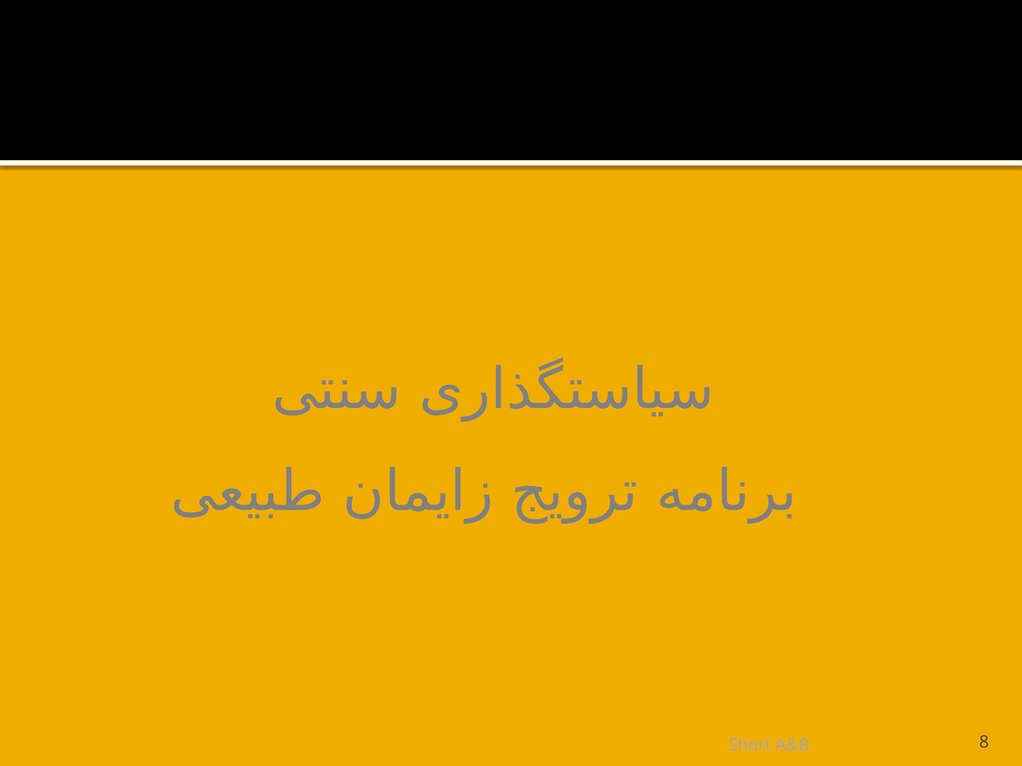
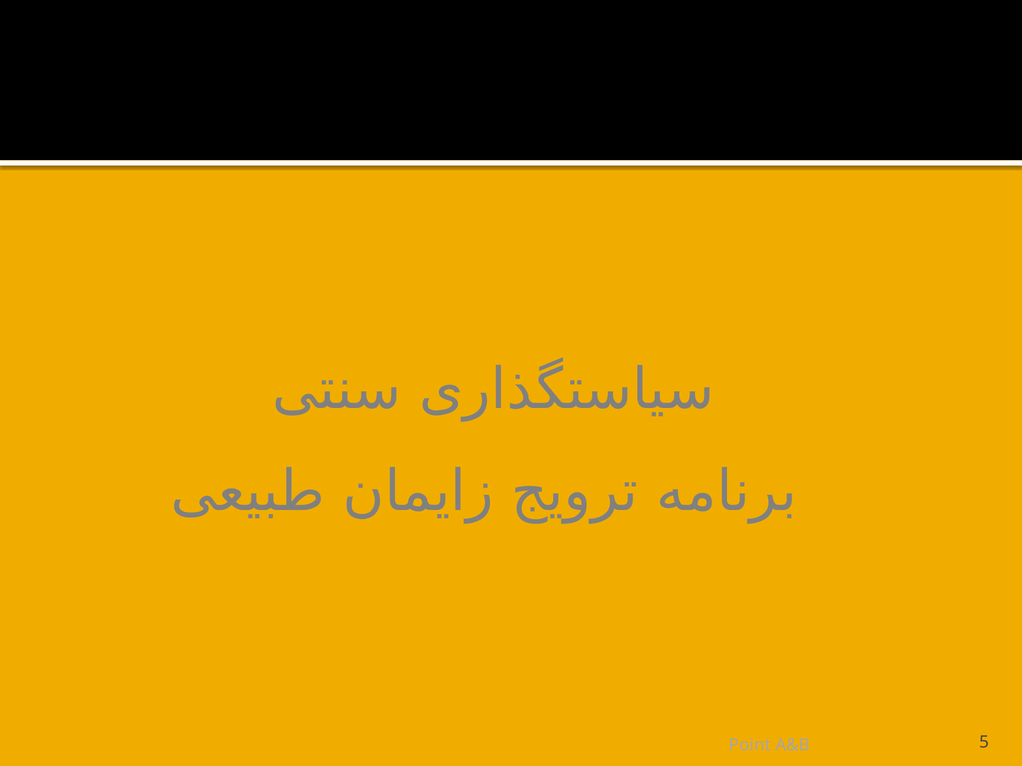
Short: Short -> Point
8: 8 -> 5
